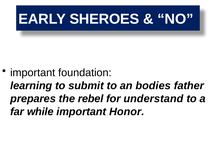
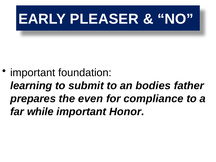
SHEROES: SHEROES -> PLEASER
rebel: rebel -> even
understand: understand -> compliance
